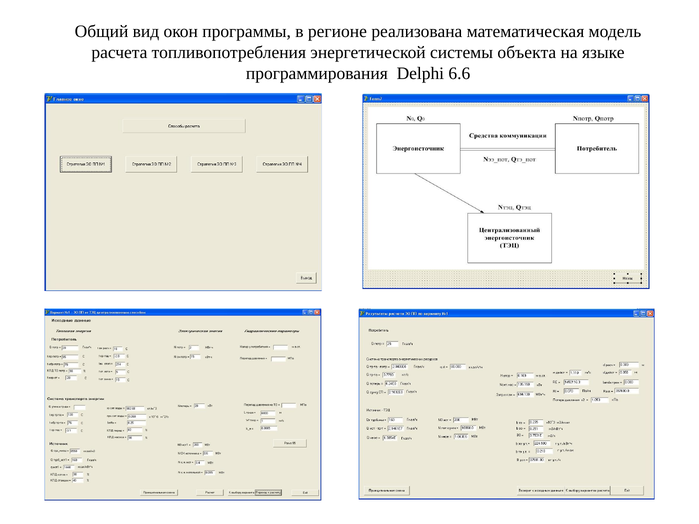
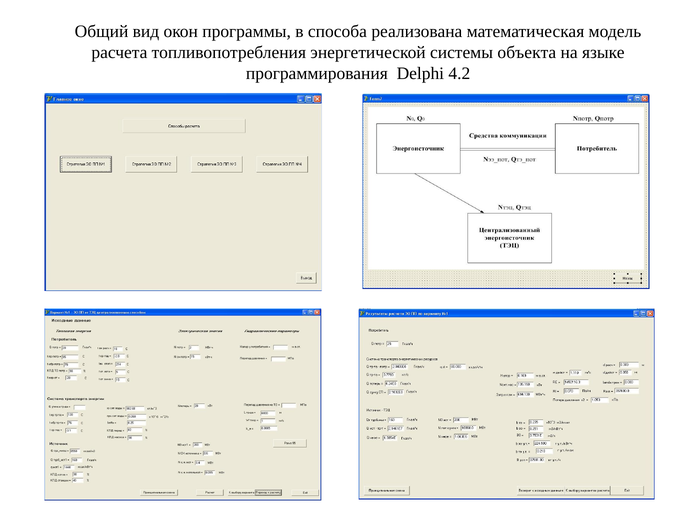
регионе: регионе -> способа
6.6: 6.6 -> 4.2
